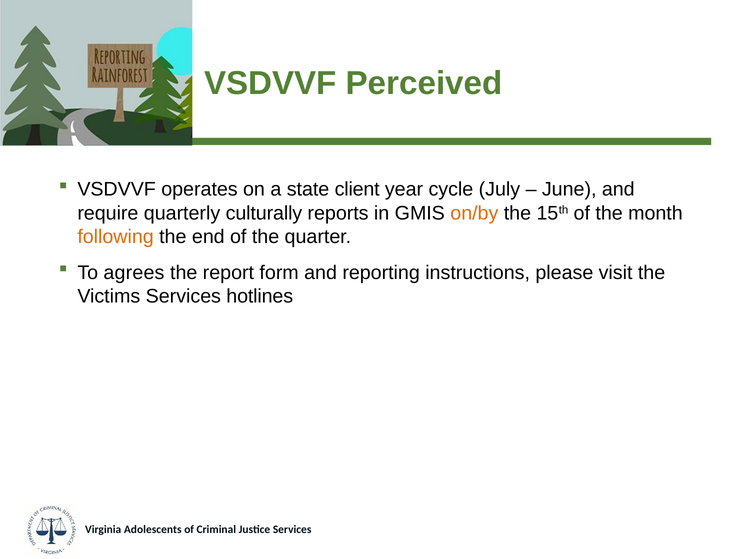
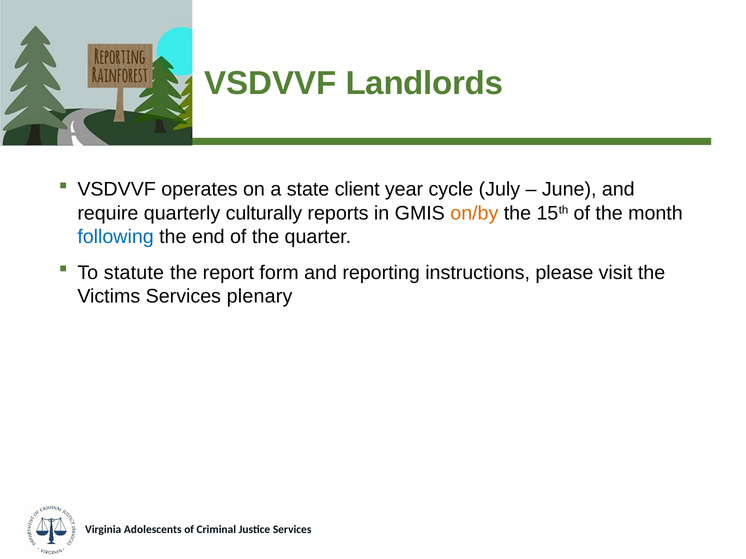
Perceived: Perceived -> Landlords
following colour: orange -> blue
agrees: agrees -> statute
hotlines: hotlines -> plenary
